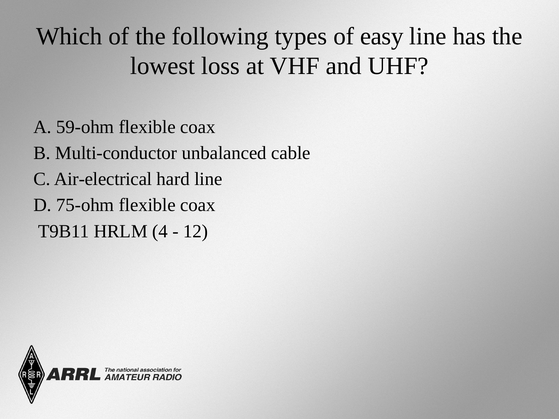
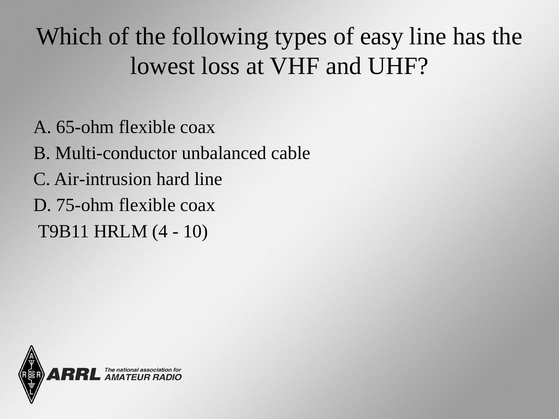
59-ohm: 59-ohm -> 65-ohm
Air-electrical: Air-electrical -> Air-intrusion
12: 12 -> 10
